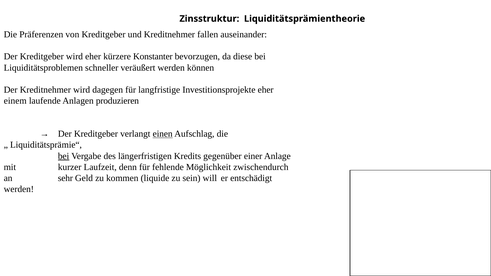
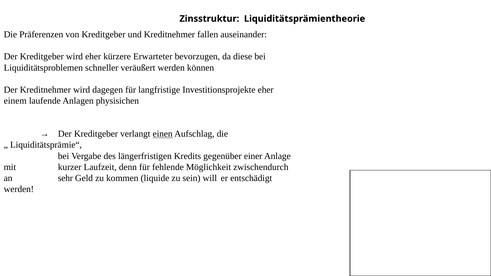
Konstanter: Konstanter -> Erwarteter
produzieren: produzieren -> physisichen
bei at (64, 156) underline: present -> none
